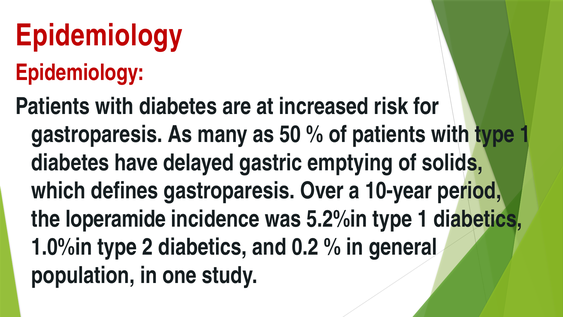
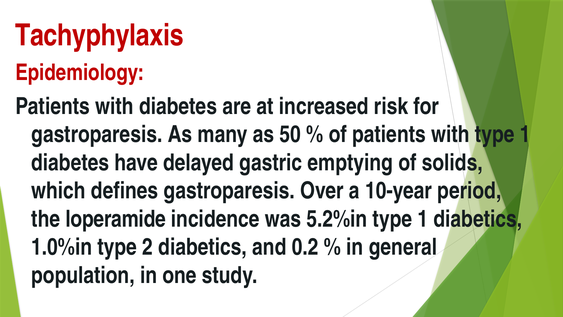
Epidemiology at (99, 35): Epidemiology -> Tachyphylaxis
